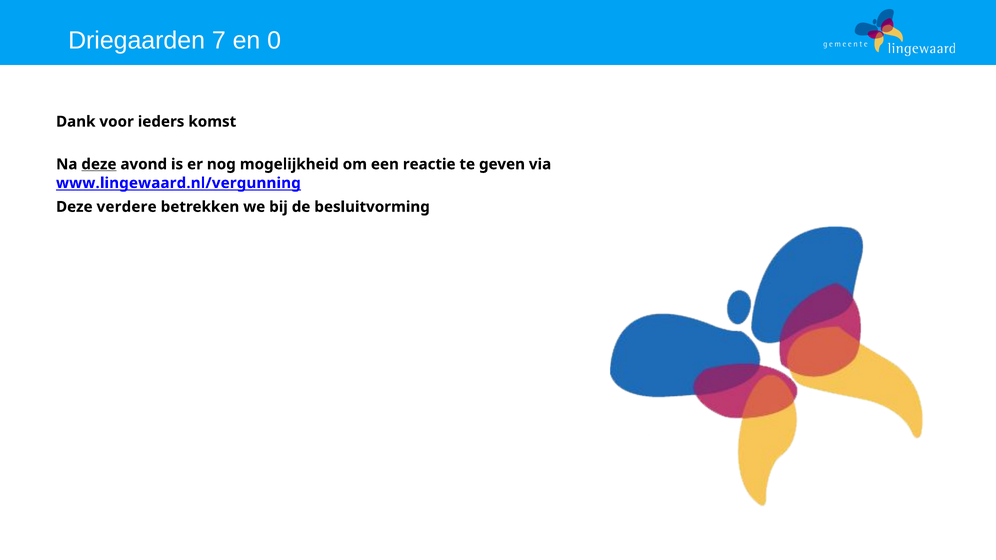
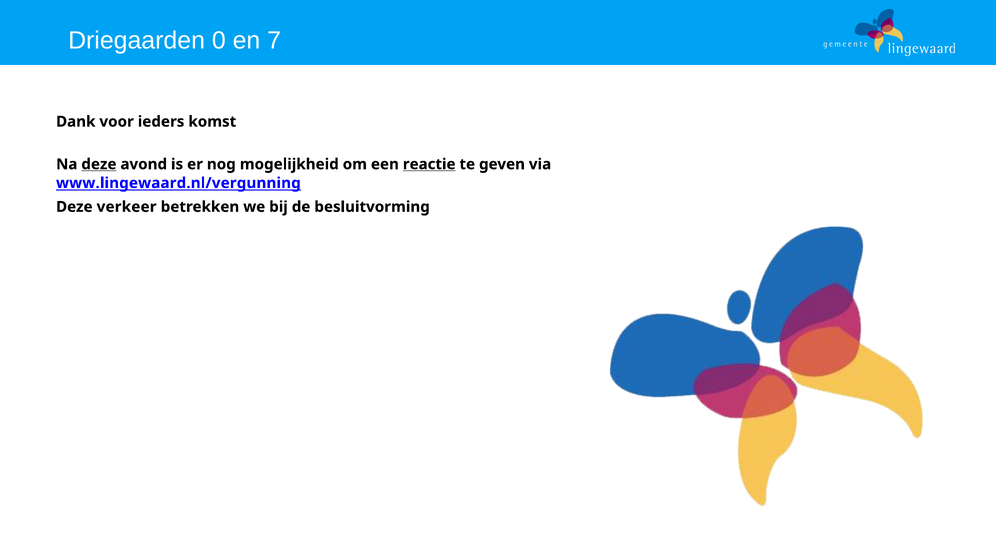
7: 7 -> 0
0: 0 -> 7
reactie underline: none -> present
verdere: verdere -> verkeer
